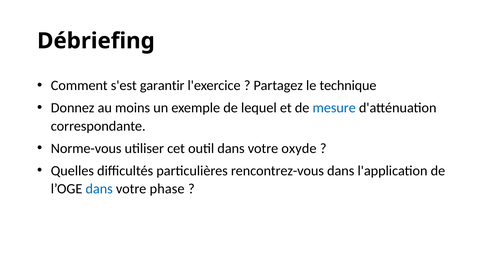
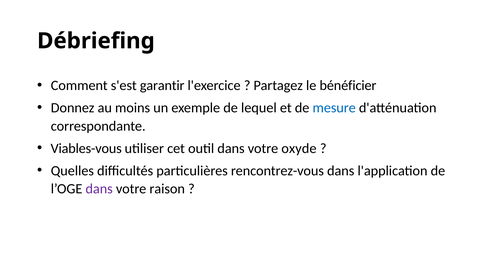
technique: technique -> bénéficier
Norme-vous: Norme-vous -> Viables-vous
dans at (99, 189) colour: blue -> purple
phase: phase -> raison
